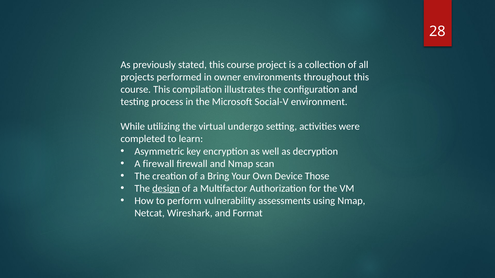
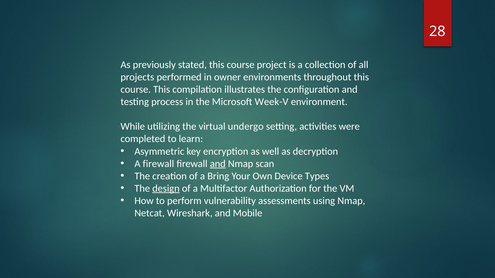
Social-V: Social-V -> Week-V
and at (218, 164) underline: none -> present
Those: Those -> Types
Format: Format -> Mobile
